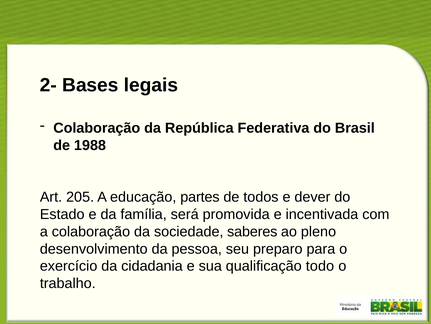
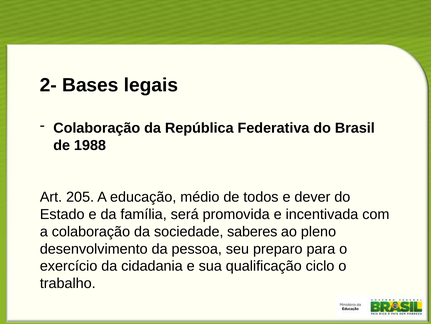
partes: partes -> médio
todo: todo -> ciclo
